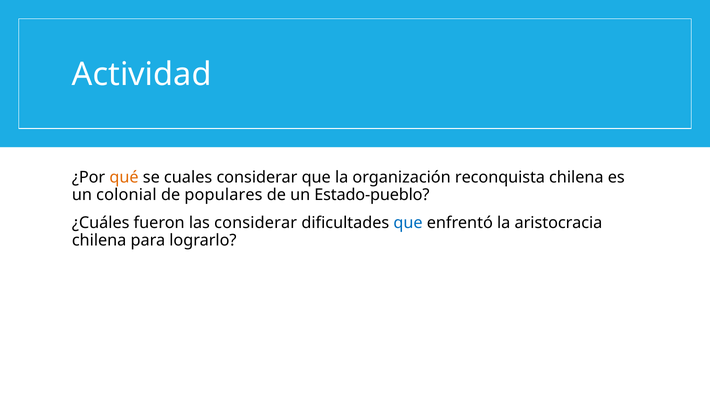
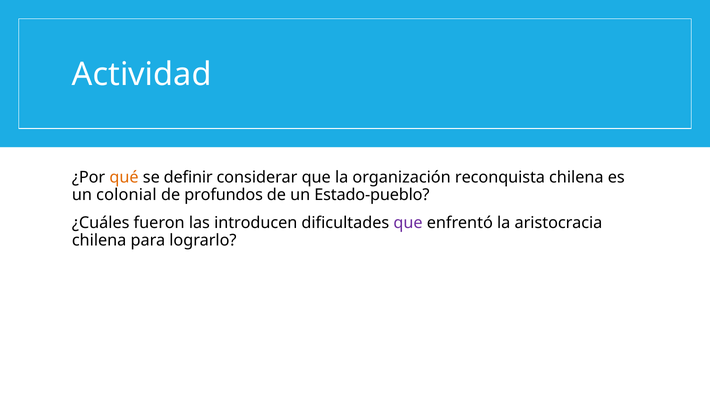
cuales: cuales -> definir
populares: populares -> profundos
las considerar: considerar -> introducen
que at (408, 223) colour: blue -> purple
